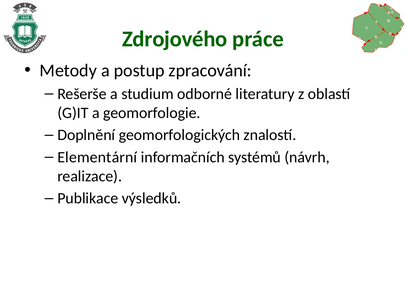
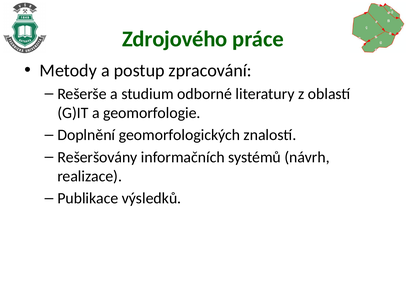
Elementární: Elementární -> Rešeršovány
